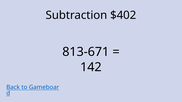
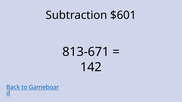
$402: $402 -> $601
